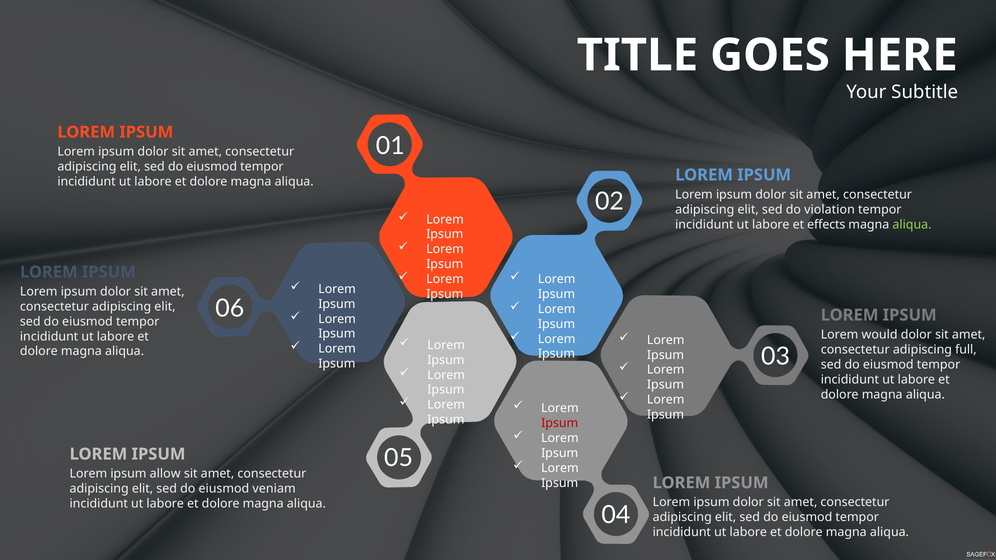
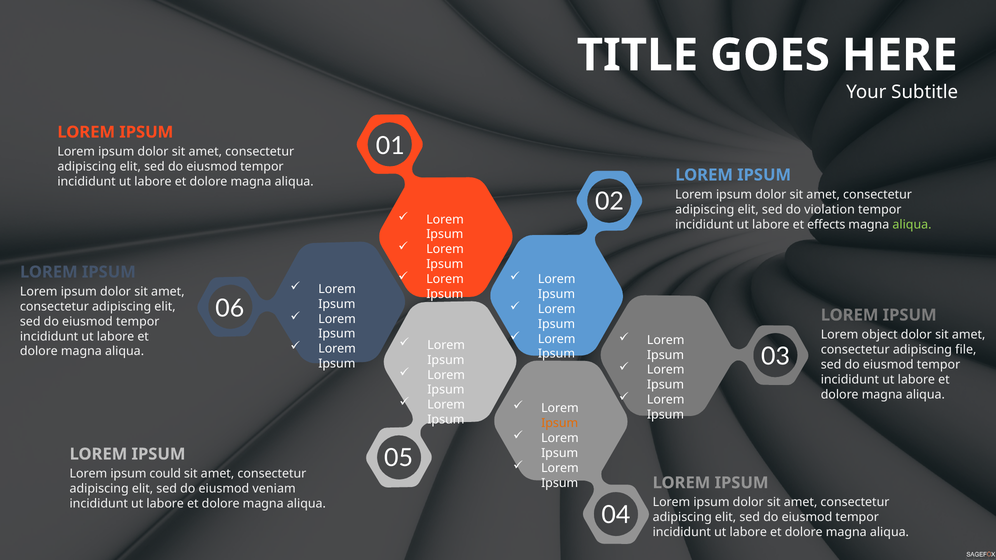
would: would -> object
full: full -> file
Ipsum at (560, 423) colour: red -> orange
allow: allow -> could
